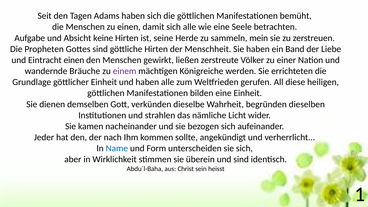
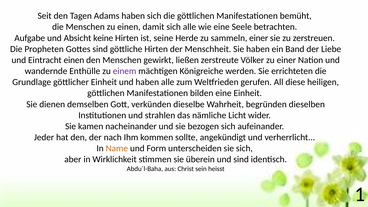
sammeln mein: mein -> einer
Bräuche: Bräuche -> Enthülle
Name colour: blue -> orange
